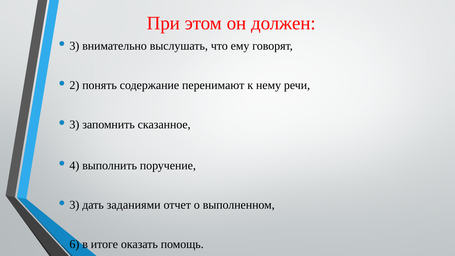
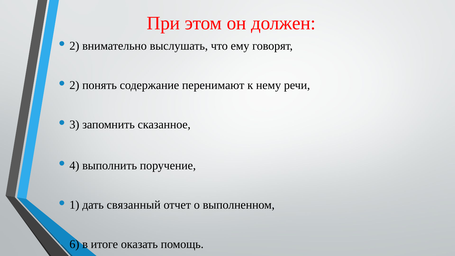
3 at (74, 46): 3 -> 2
3 at (74, 205): 3 -> 1
заданиями: заданиями -> связанный
